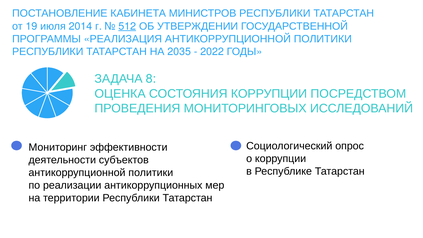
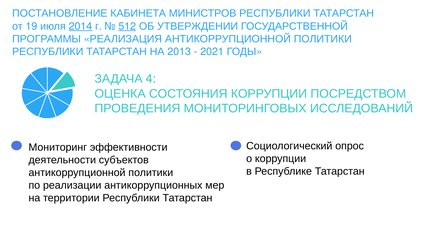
2014 underline: none -> present
2: 2 -> 1
2035: 2035 -> 2013
8: 8 -> 4
